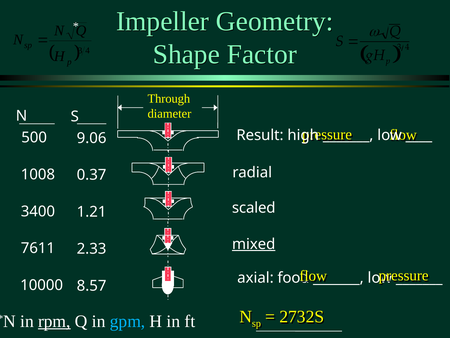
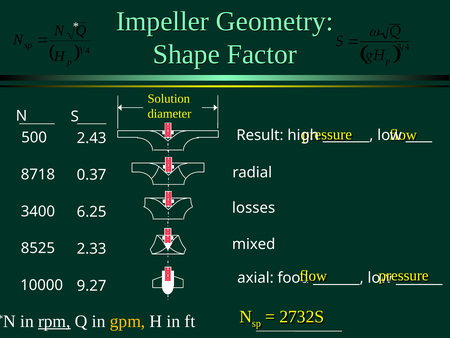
Through: Through -> Solution
9.06: 9.06 -> 2.43
1008: 1008 -> 8718
scaled: scaled -> losses
1.21: 1.21 -> 6.25
mixed underline: present -> none
7611: 7611 -> 8525
8.57: 8.57 -> 9.27
gpm colour: light blue -> yellow
